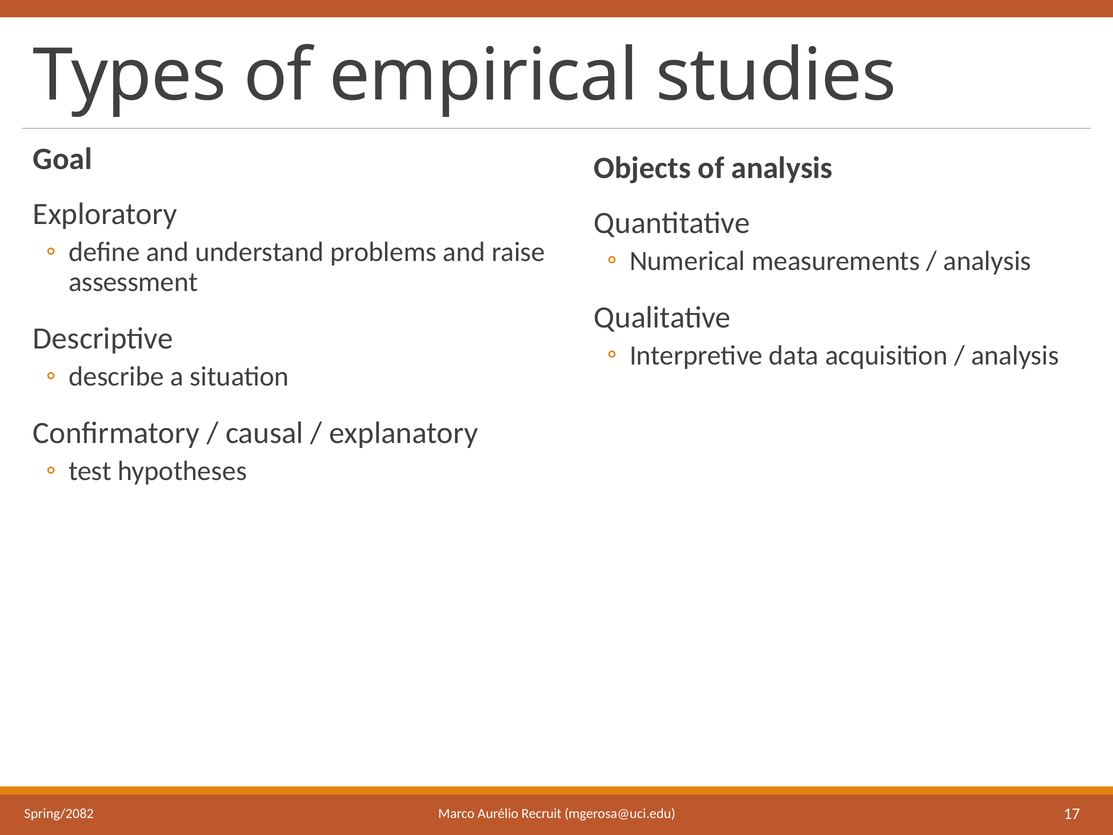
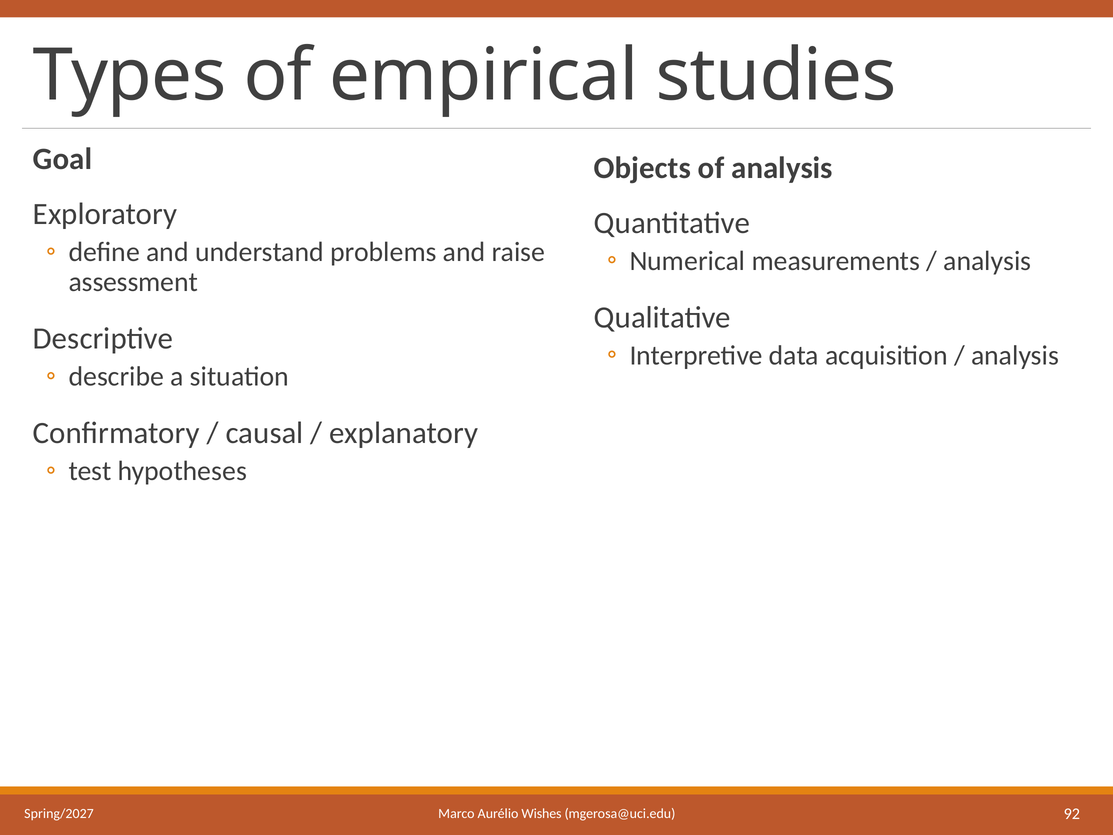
Recruit: Recruit -> Wishes
17: 17 -> 92
Spring/2082: Spring/2082 -> Spring/2027
